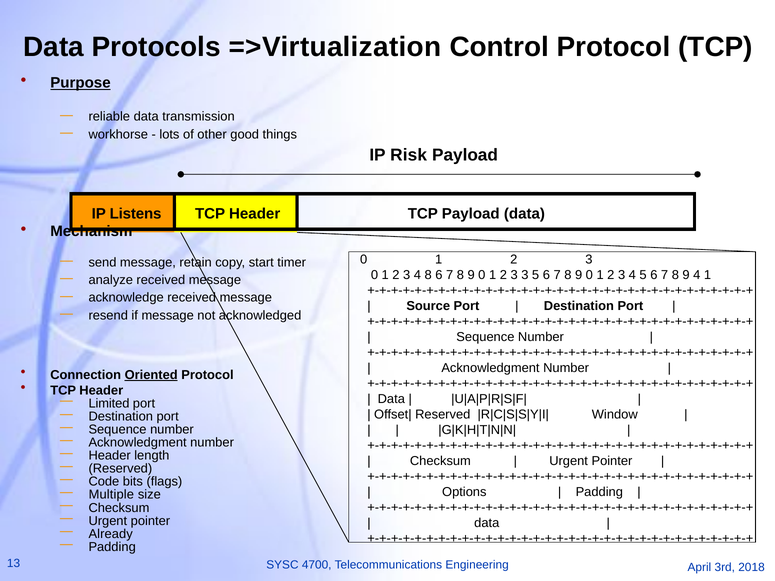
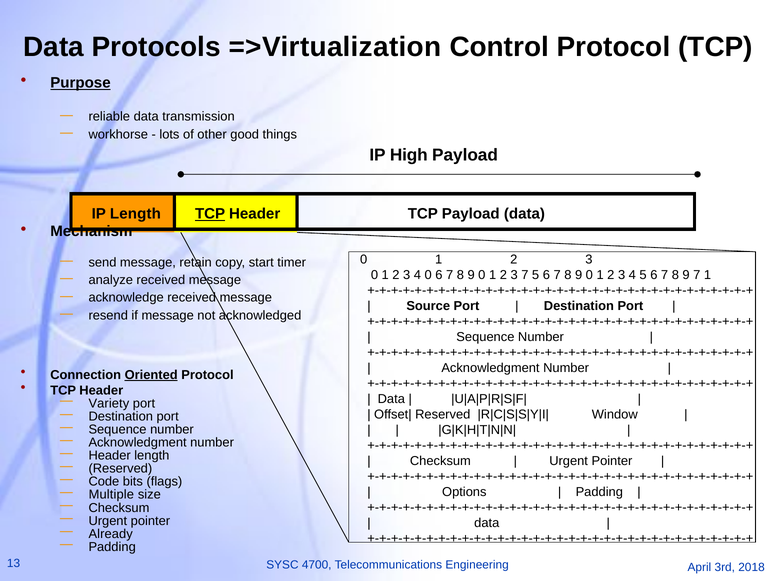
Risk: Risk -> High
IP Listens: Listens -> Length
TCP at (210, 214) underline: none -> present
4 8: 8 -> 0
3 3: 3 -> 7
9 4: 4 -> 7
Limited: Limited -> Variety
